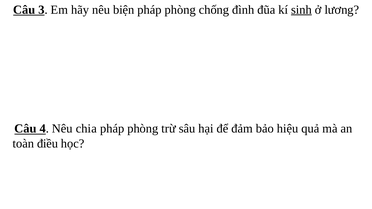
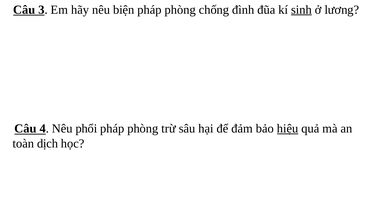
chia: chia -> phổi
hiệu underline: none -> present
điều: điều -> dịch
